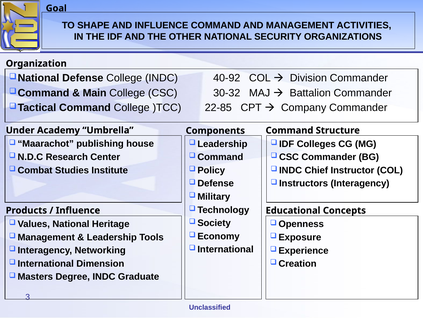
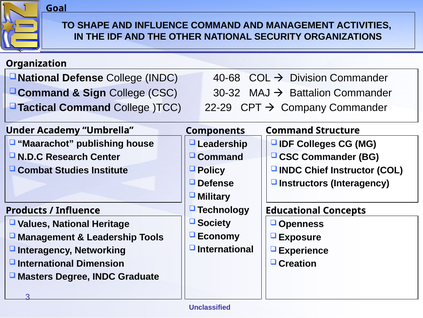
40-92: 40-92 -> 40-68
Main: Main -> Sign
22-85: 22-85 -> 22-29
